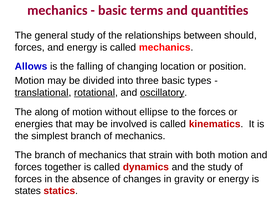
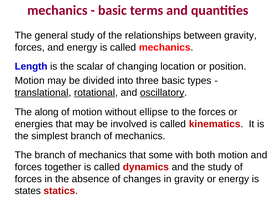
between should: should -> gravity
Allows: Allows -> Length
falling: falling -> scalar
strain: strain -> some
